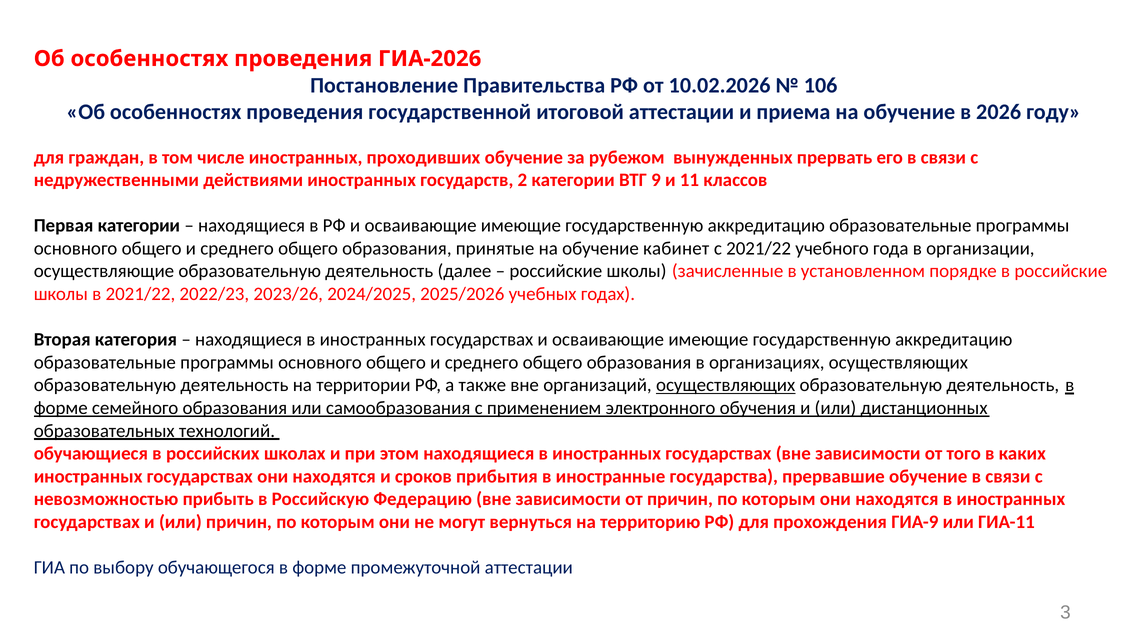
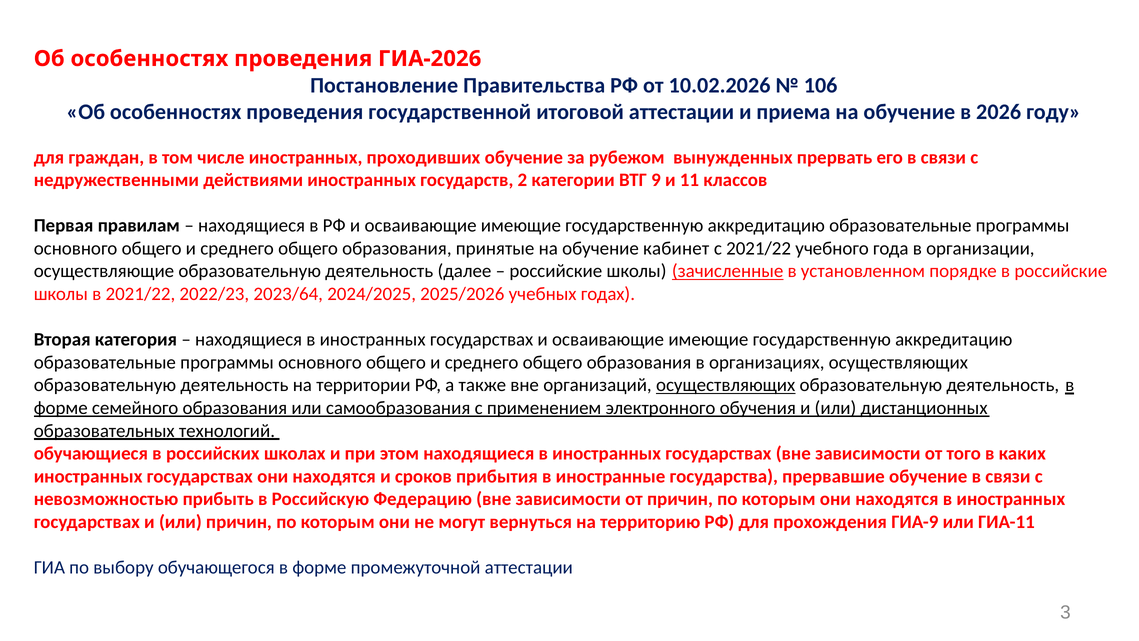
Первая категории: категории -> правилам
зачисленные underline: none -> present
2023/26: 2023/26 -> 2023/64
